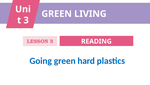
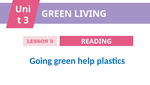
hard: hard -> help
